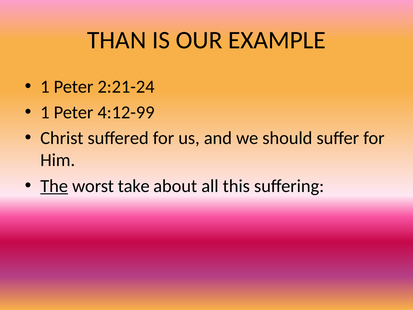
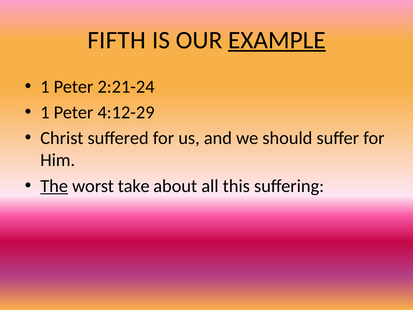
THAN: THAN -> FIFTH
EXAMPLE underline: none -> present
4:12-99: 4:12-99 -> 4:12-29
